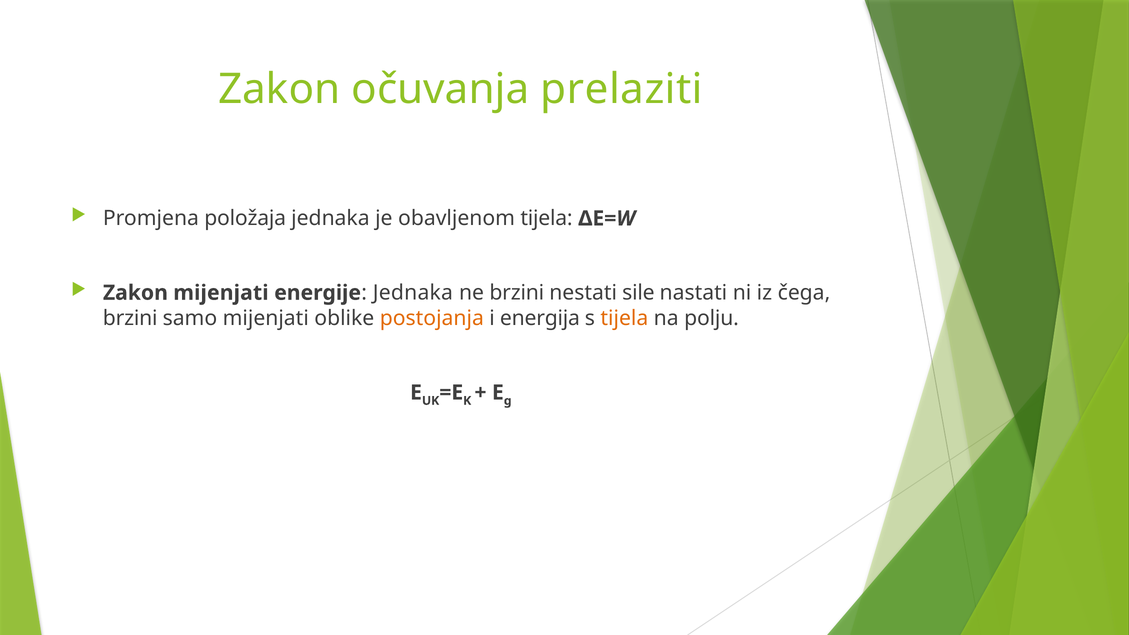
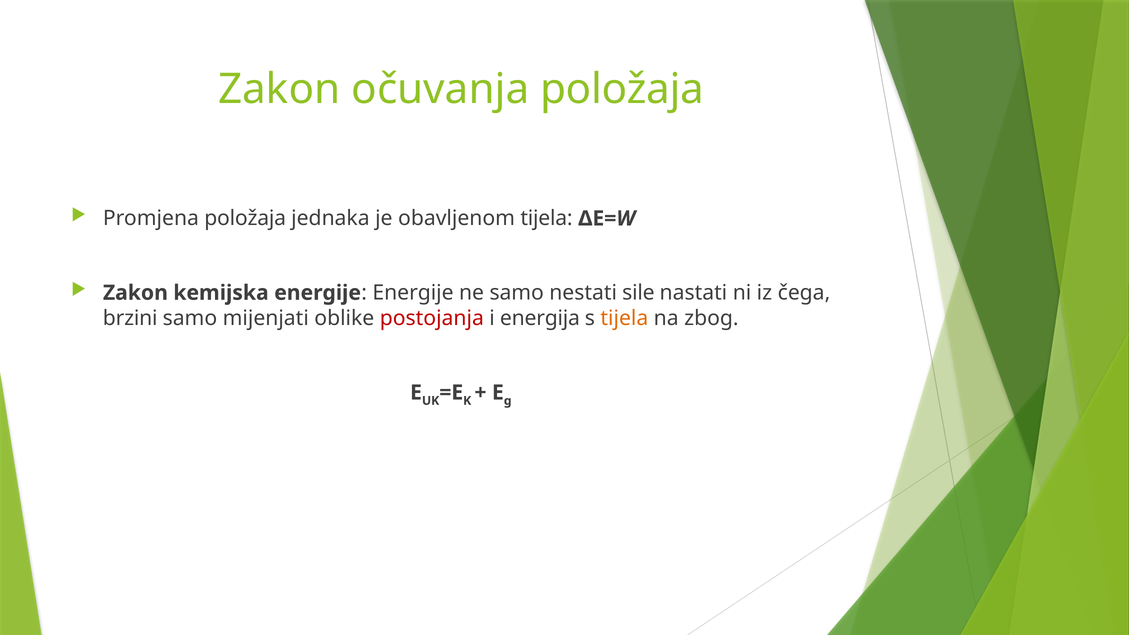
očuvanja prelaziti: prelaziti -> položaja
Zakon mijenjati: mijenjati -> kemijska
Jednaka at (413, 293): Jednaka -> Energije
ne brzini: brzini -> samo
postojanja colour: orange -> red
polju: polju -> zbog
